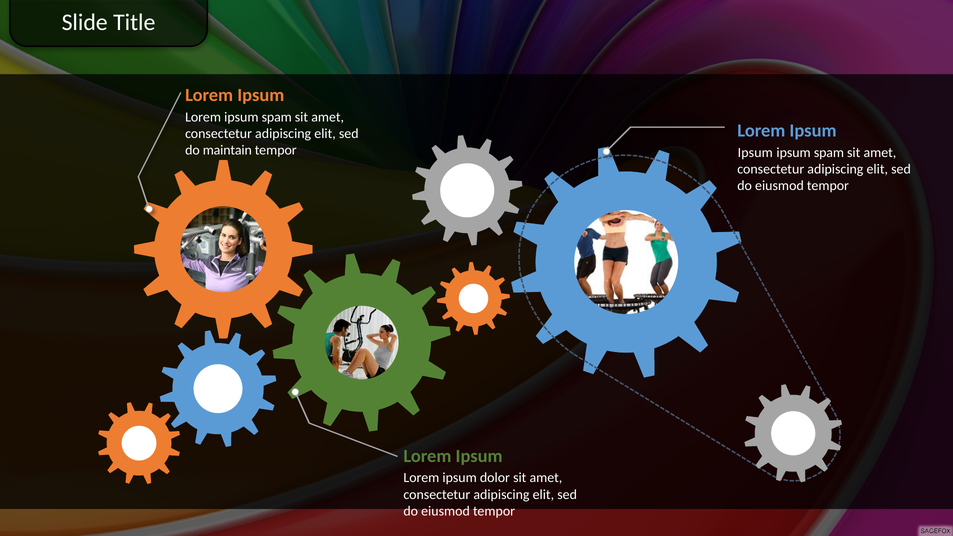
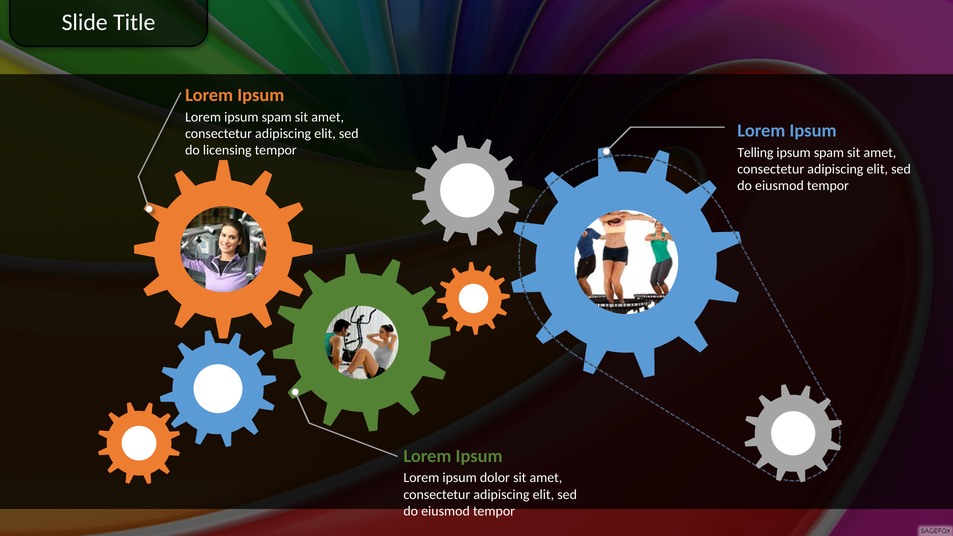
maintain: maintain -> licensing
Ipsum at (755, 153): Ipsum -> Telling
